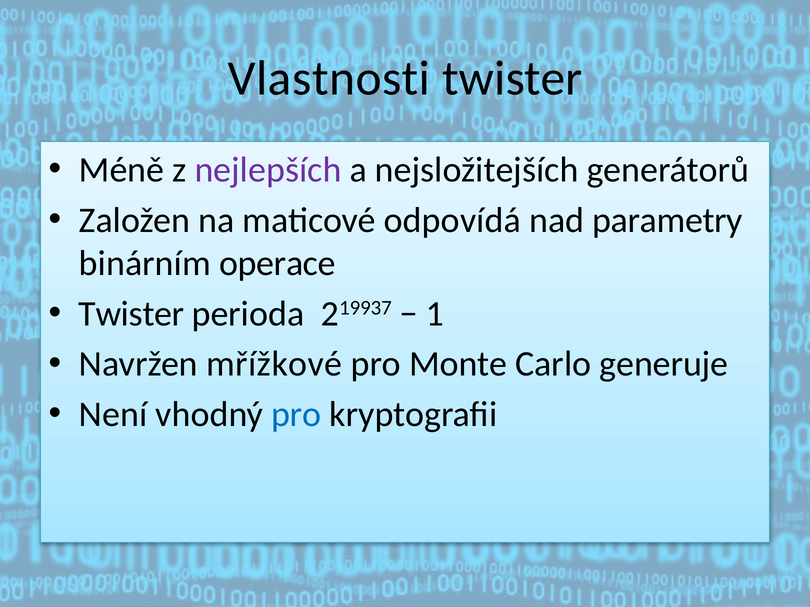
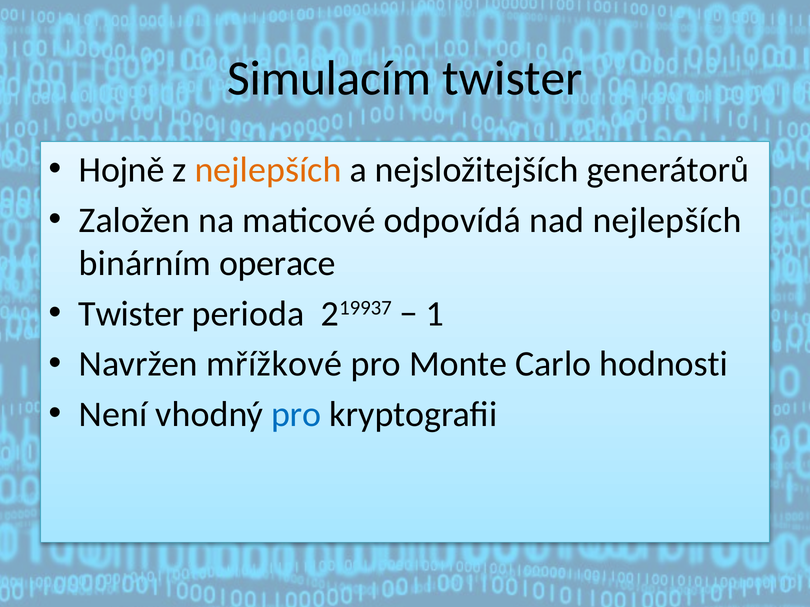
Vlastnosti: Vlastnosti -> Simulacím
Méně: Méně -> Hojně
nejlepších at (268, 170) colour: purple -> orange
nad parametry: parametry -> nejlepších
generuje: generuje -> hodnosti
